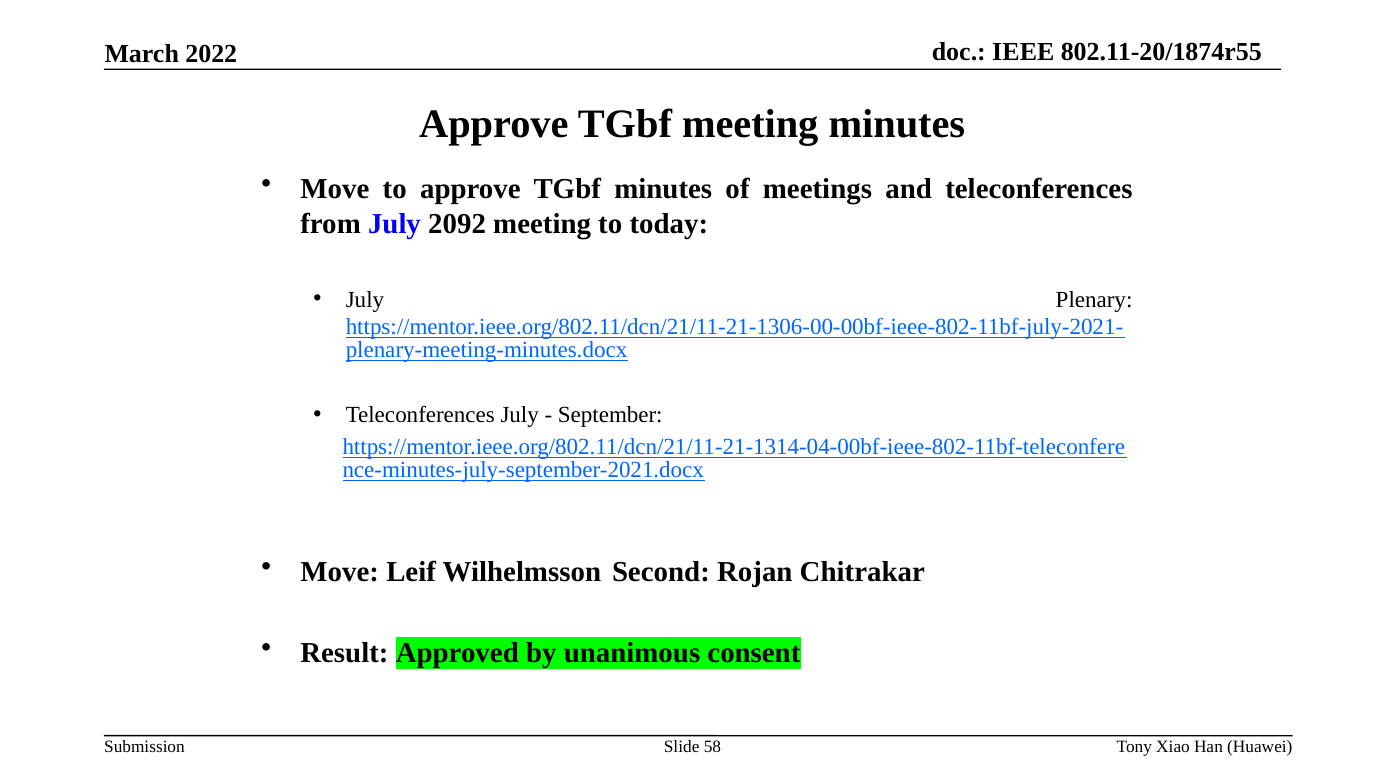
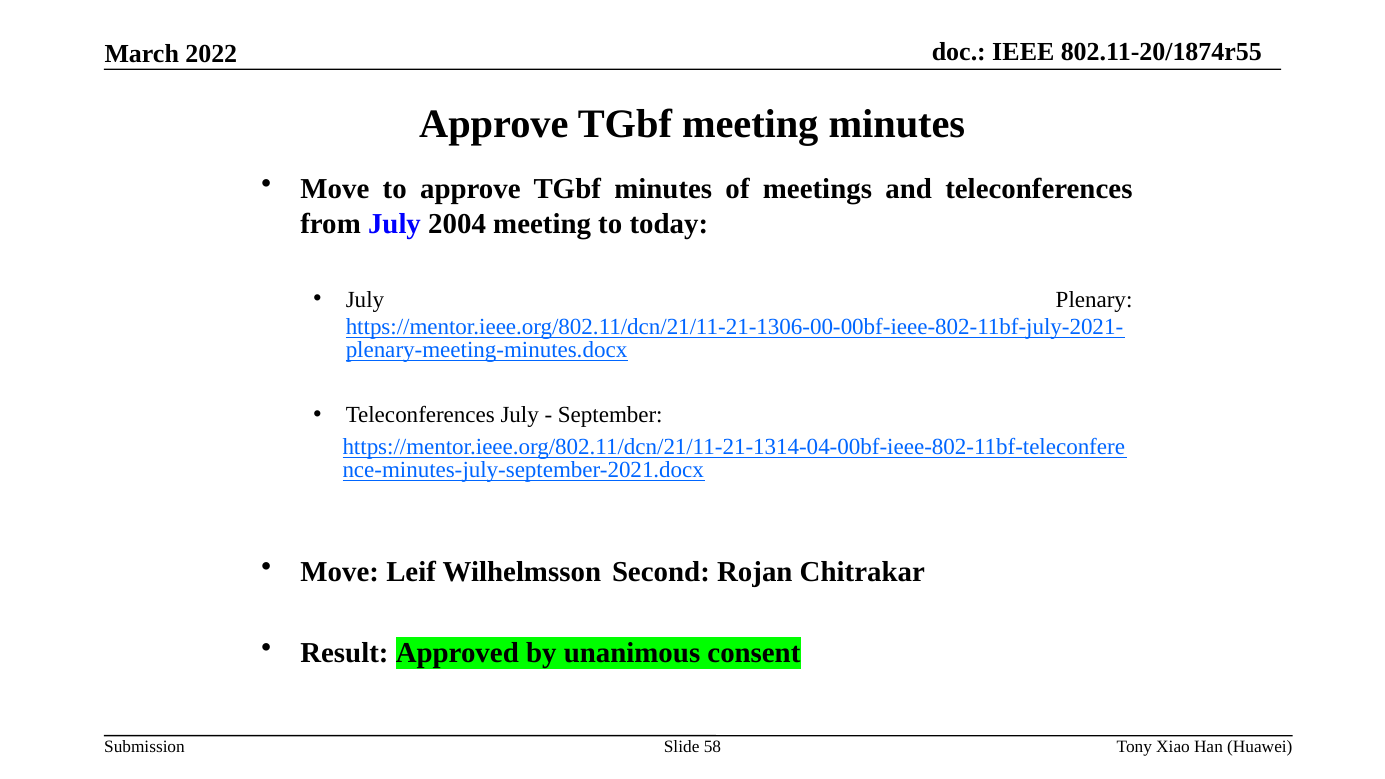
2092: 2092 -> 2004
